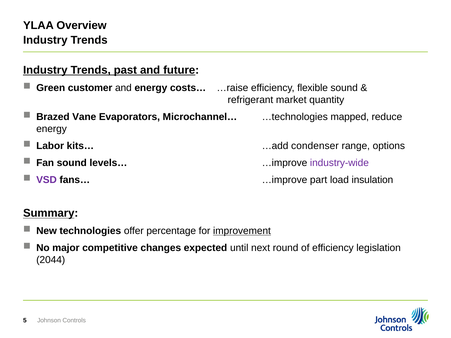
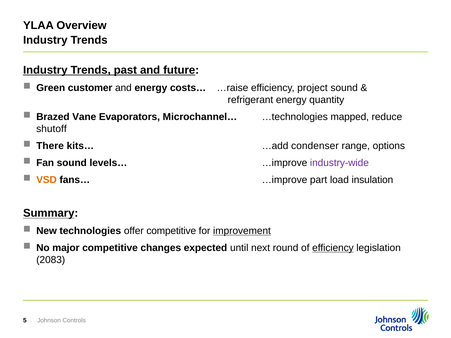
flexible: flexible -> project
refrigerant market: market -> energy
energy at (52, 129): energy -> shutoff
Labor: Labor -> There
VSD colour: purple -> orange
offer percentage: percentage -> competitive
efficiency at (333, 248) underline: none -> present
2044: 2044 -> 2083
